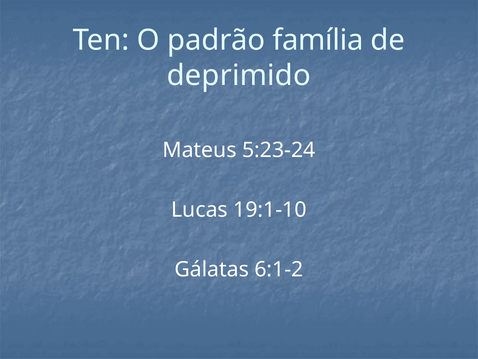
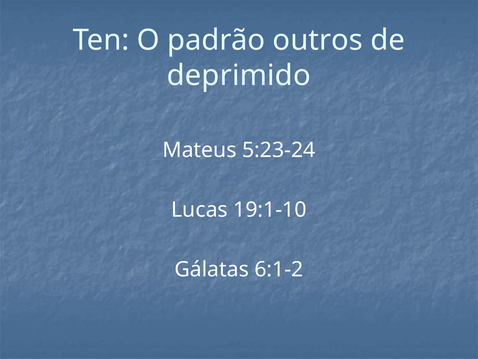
família: família -> outros
